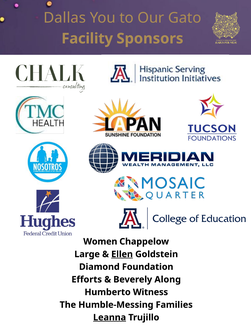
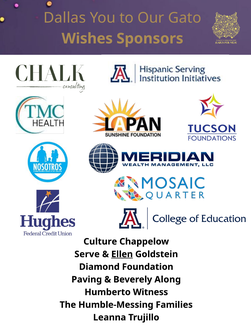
Facility: Facility -> Wishes
Women: Women -> Culture
Large: Large -> Serve
Efforts: Efforts -> Paving
Leanna underline: present -> none
